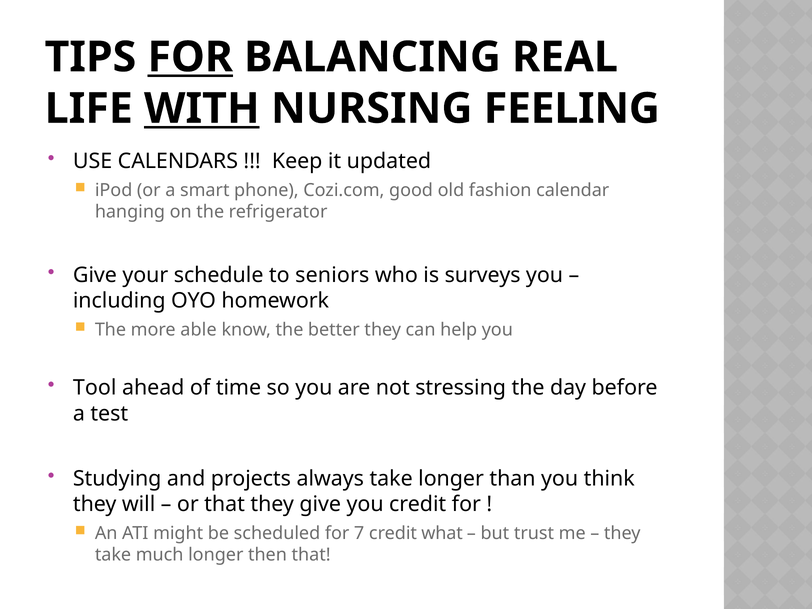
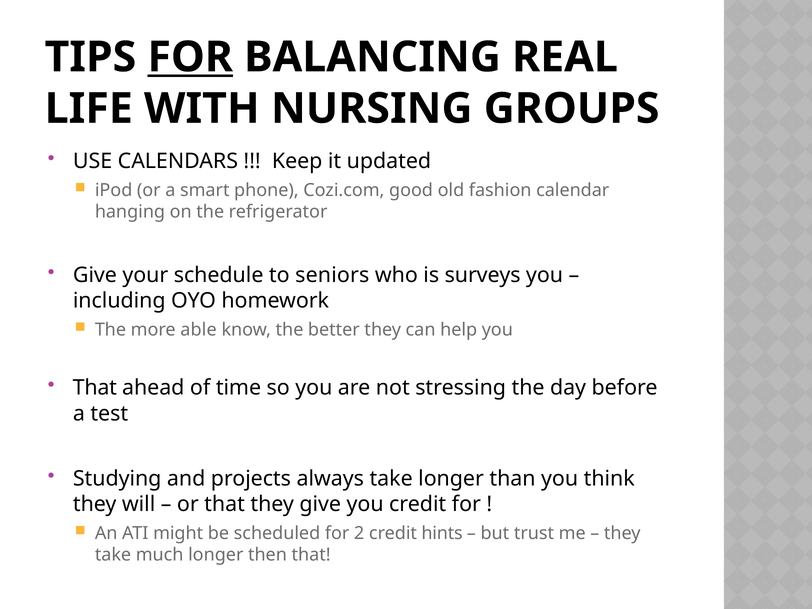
WITH underline: present -> none
FEELING: FEELING -> GROUPS
Tool at (95, 388): Tool -> That
7: 7 -> 2
what: what -> hints
